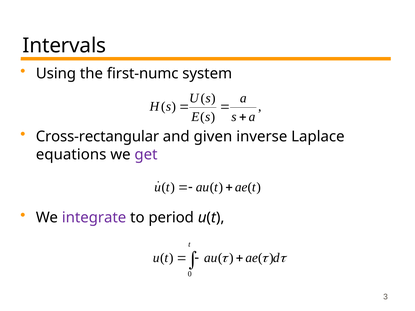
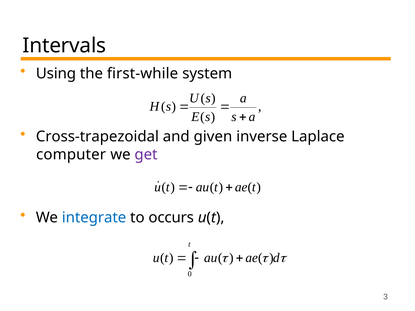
ﬁrst-numc: ﬁrst-numc -> ﬁrst-while
Cross-rectangular: Cross-rectangular -> Cross-trapezoidal
equations: equations -> computer
integrate colour: purple -> blue
period: period -> occurs
